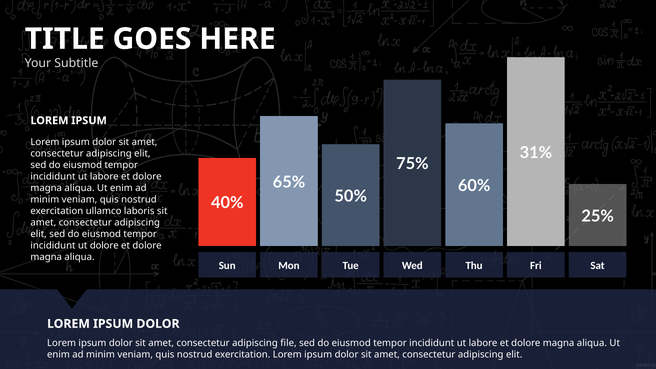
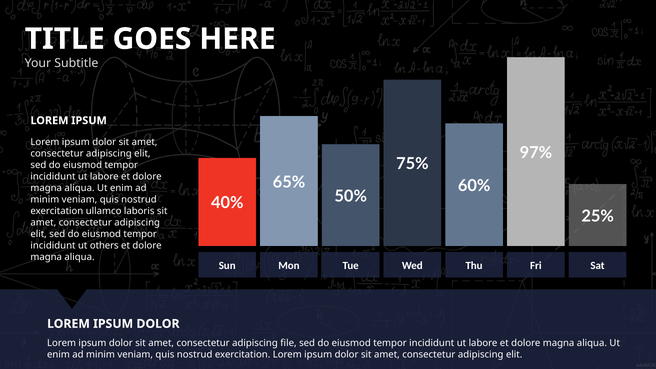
31%: 31% -> 97%
ut dolore: dolore -> others
